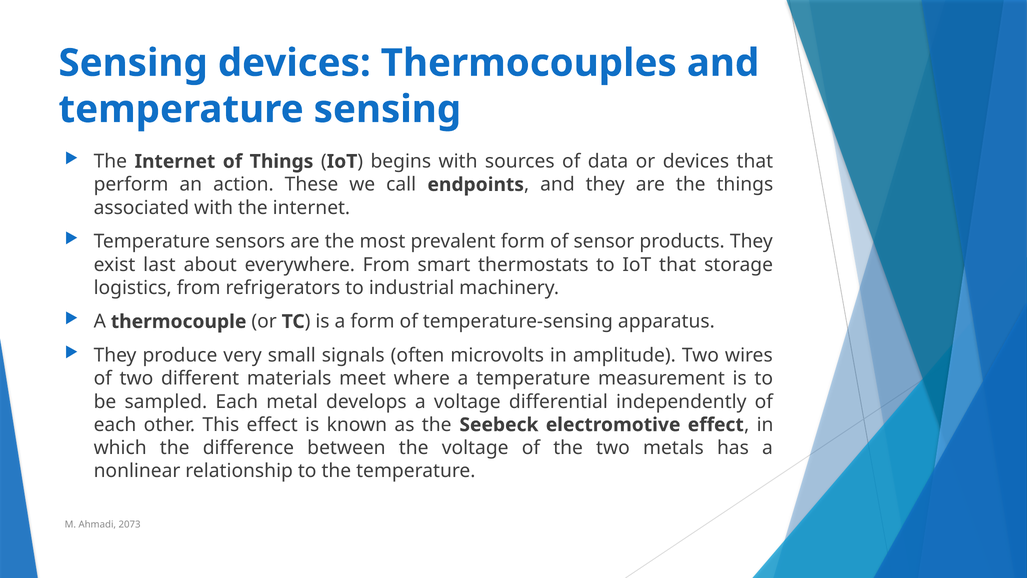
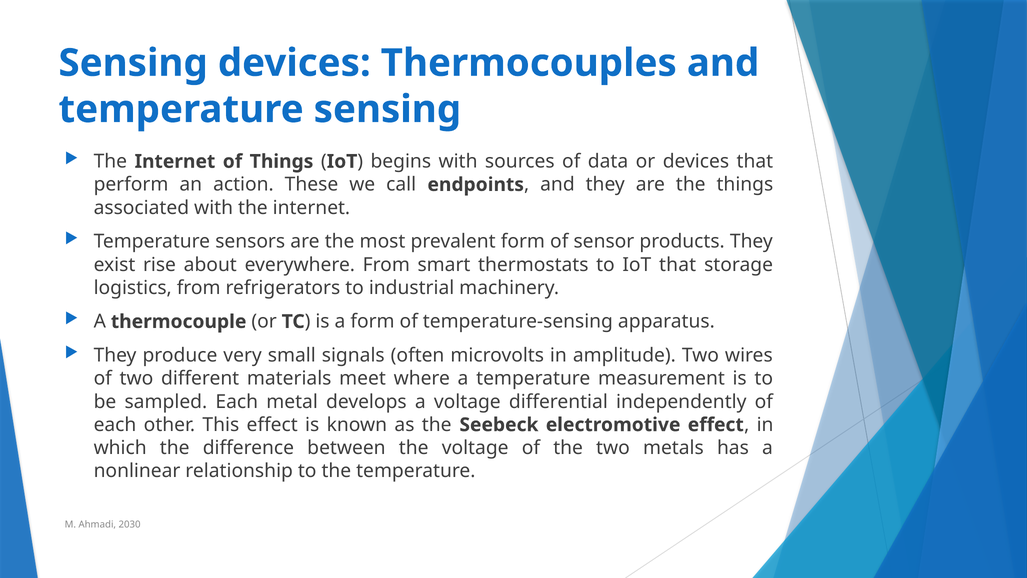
last: last -> rise
2073: 2073 -> 2030
